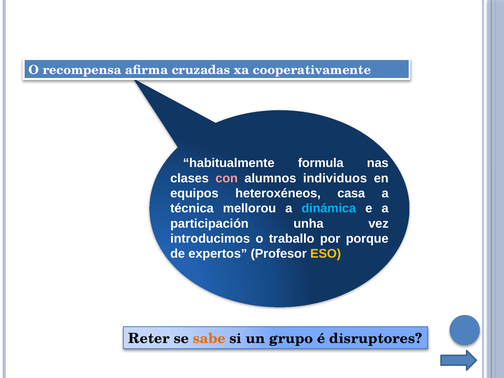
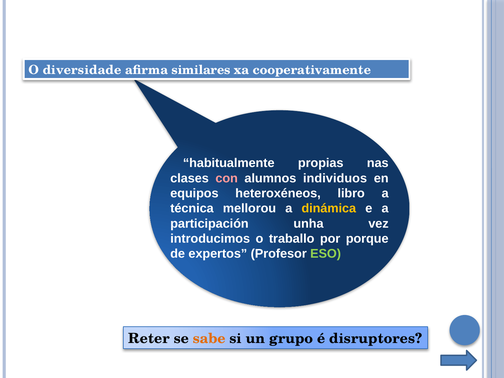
recompensa: recompensa -> diversidade
cruzadas: cruzadas -> similares
formula: formula -> propias
casa: casa -> libro
dinámica colour: light blue -> yellow
ESO colour: yellow -> light green
